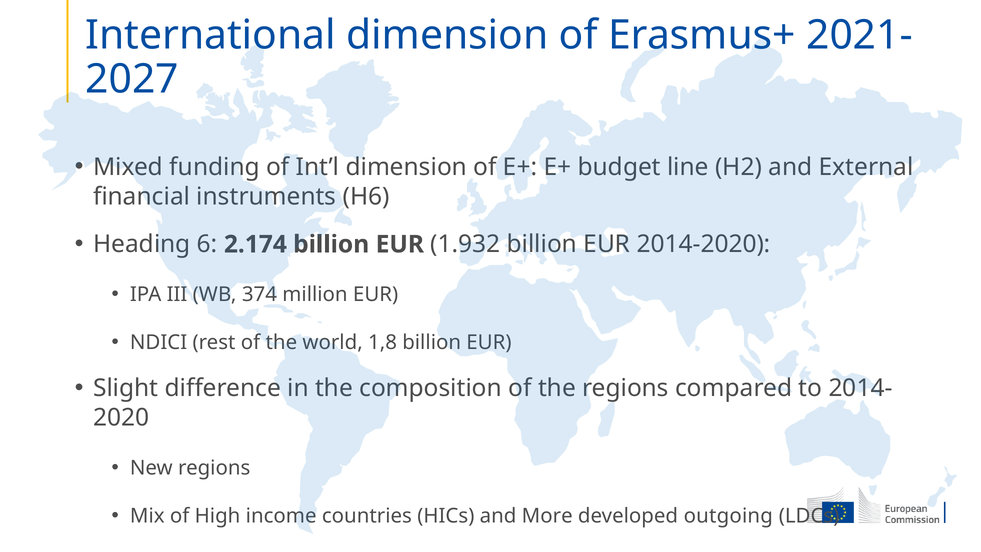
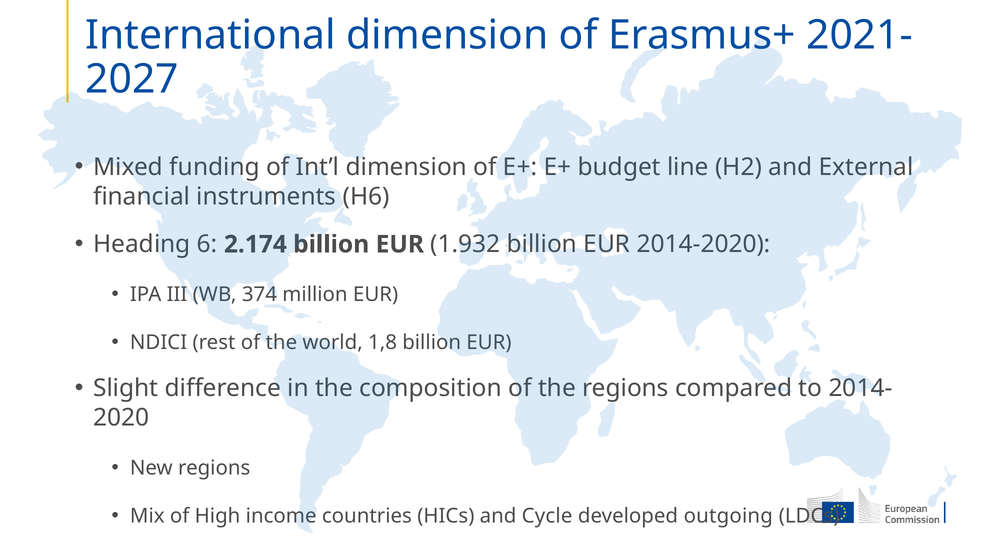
More: More -> Cycle
